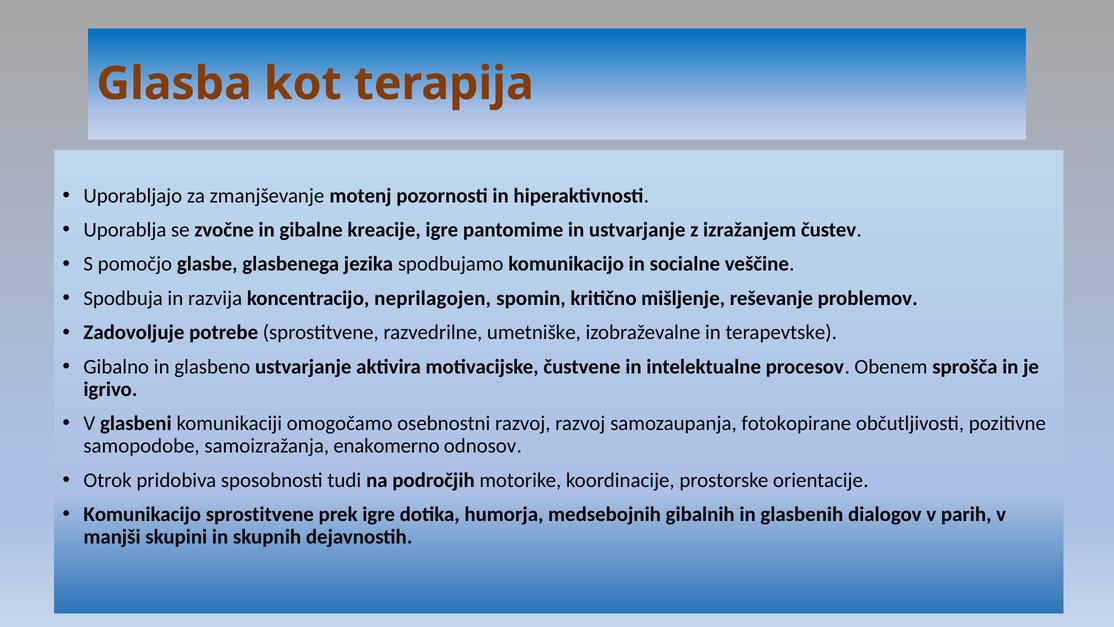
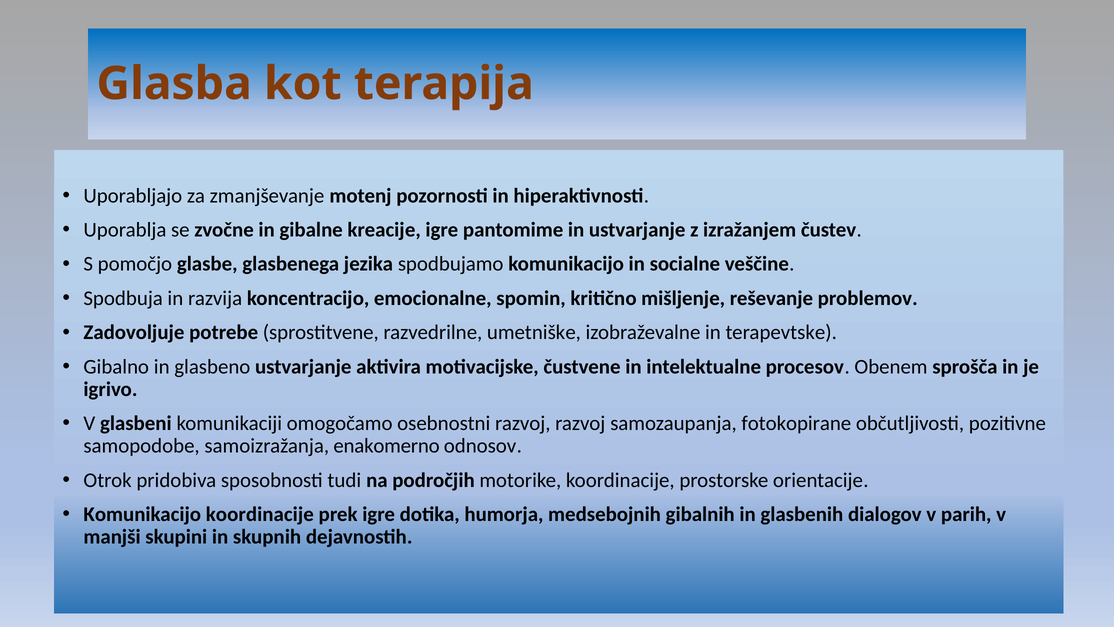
neprilagojen: neprilagojen -> emocionalne
Komunikacijo sprostitvene: sprostitvene -> koordinacije
